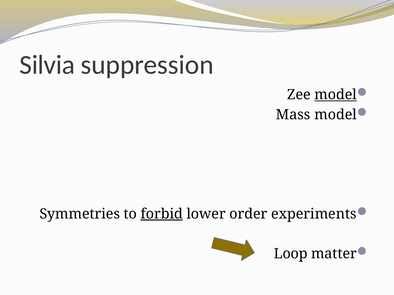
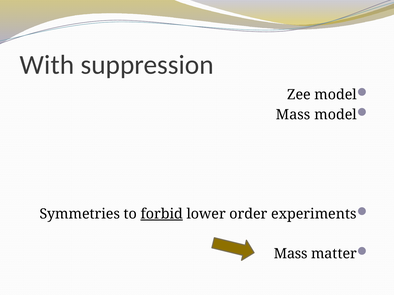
Silvia: Silvia -> With
model at (336, 95) underline: present -> none
Loop at (291, 254): Loop -> Mass
